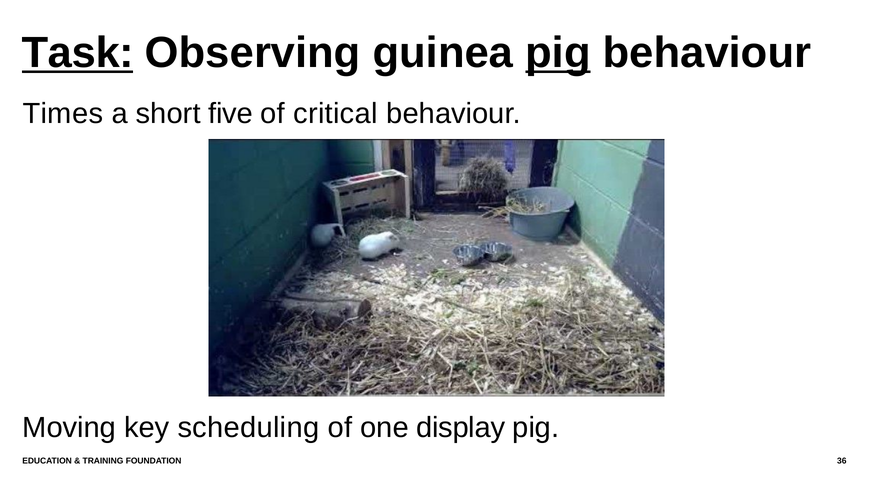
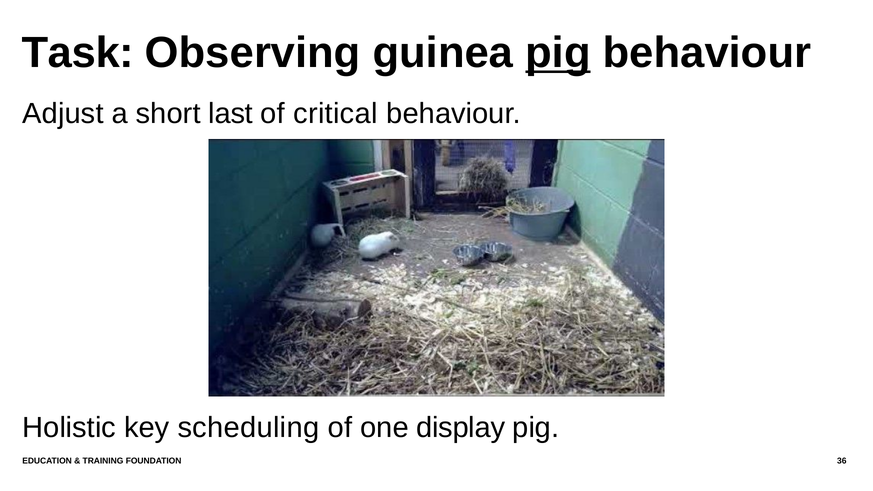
Task underline: present -> none
Times: Times -> Adjust
five: five -> last
Moving: Moving -> Holistic
